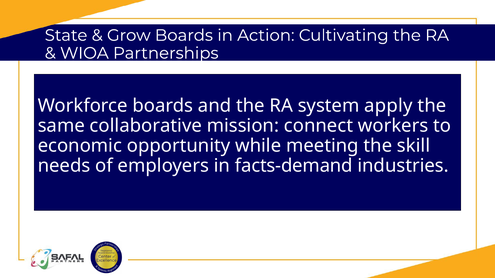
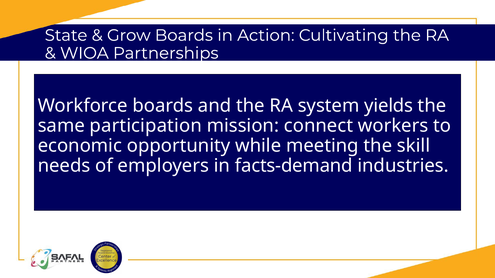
apply: apply -> yields
collaborative: collaborative -> participation
